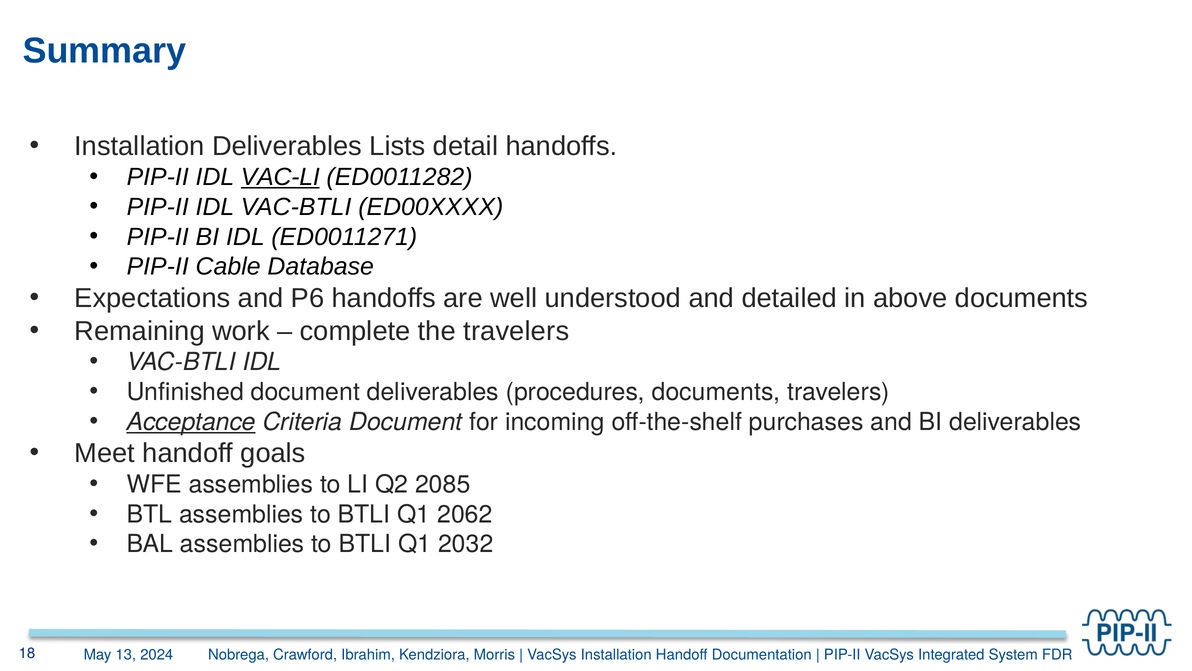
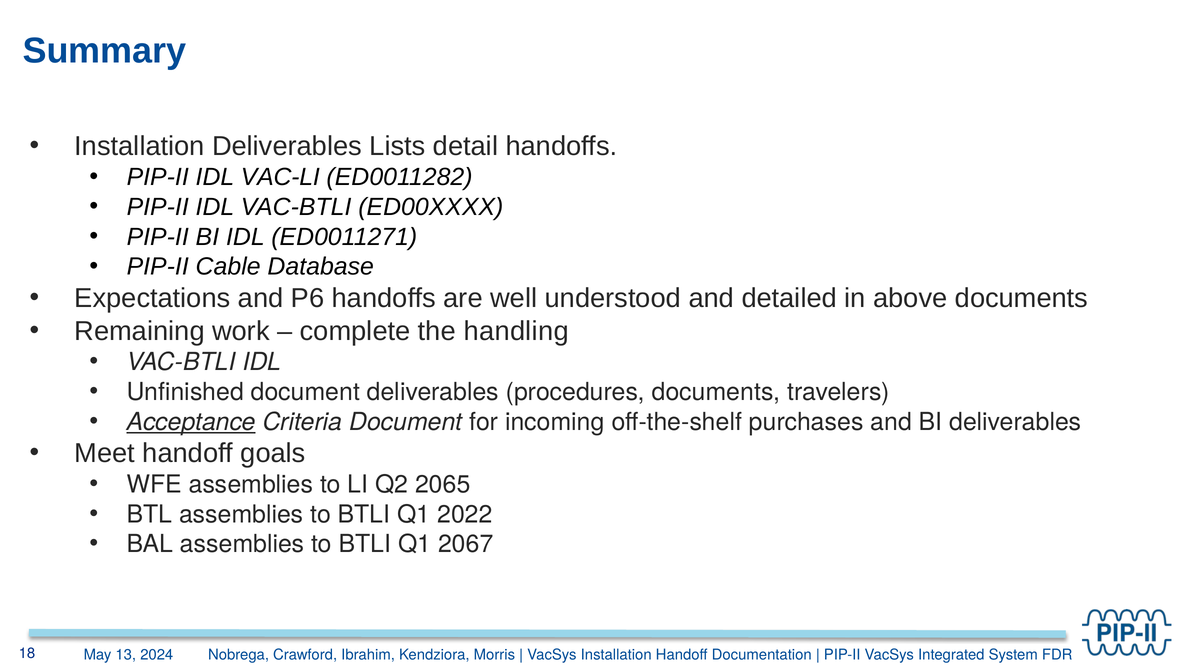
VAC-LI underline: present -> none
the travelers: travelers -> handling
2085: 2085 -> 2065
2062: 2062 -> 2022
2032: 2032 -> 2067
